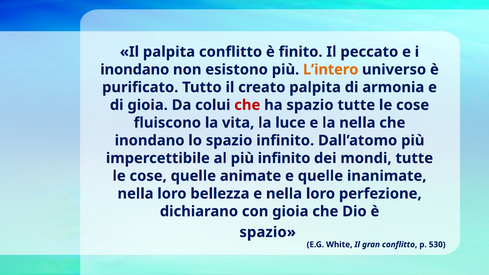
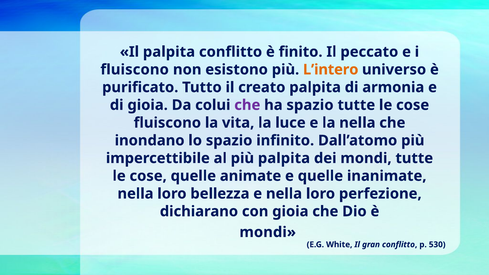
inondano at (135, 70): inondano -> fluiscono
che at (247, 105) colour: red -> purple
più infinito: infinito -> palpita
spazio at (268, 232): spazio -> mondi
